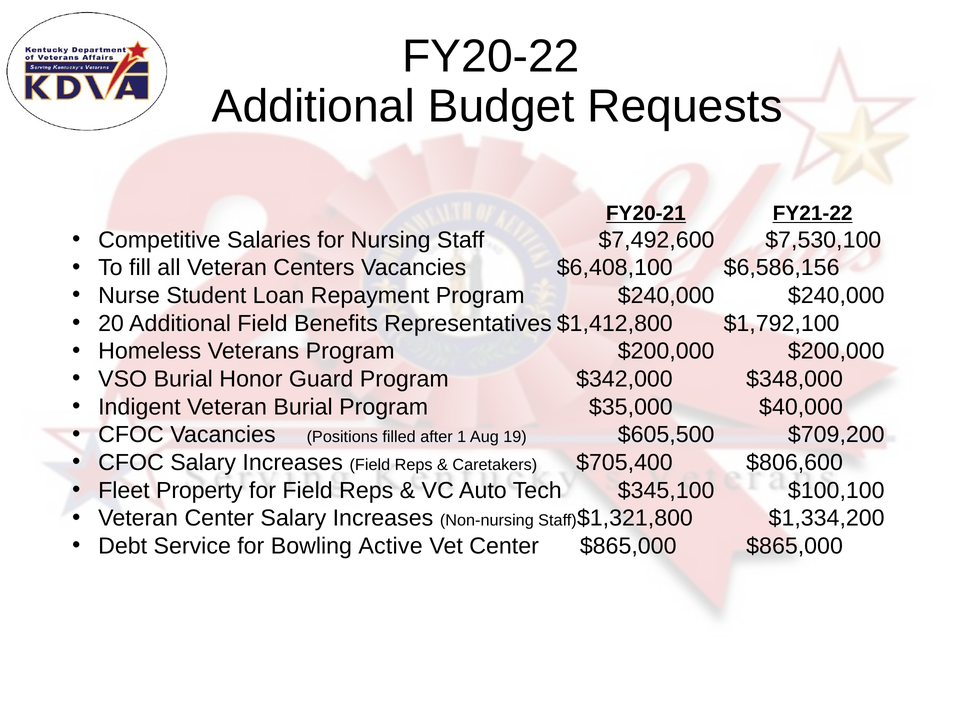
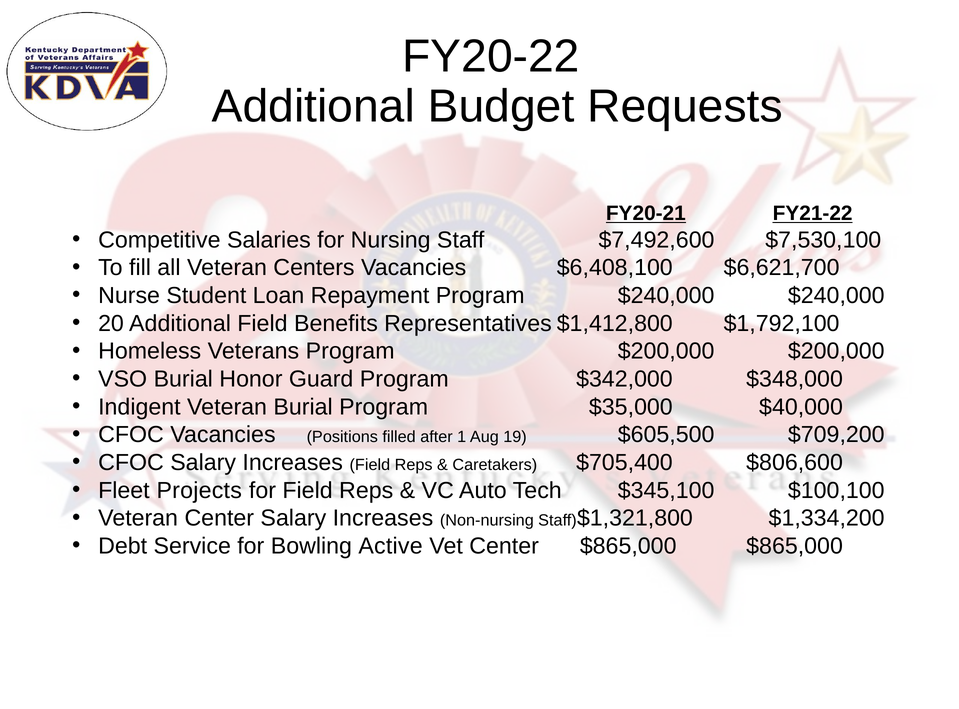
$6,586,156: $6,586,156 -> $6,621,700
Property: Property -> Projects
